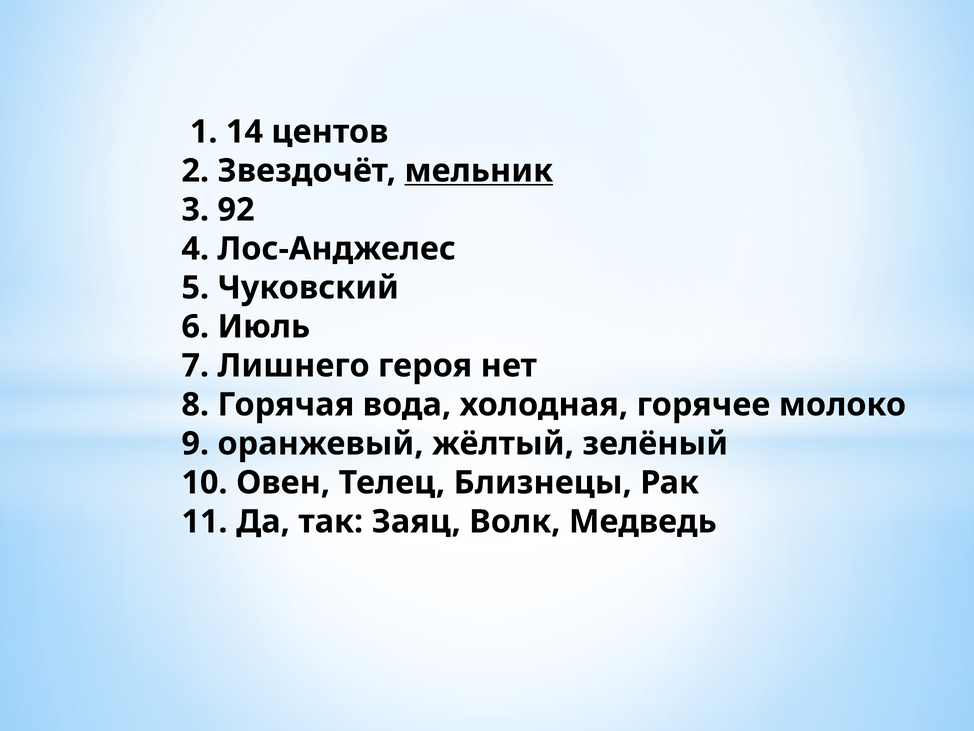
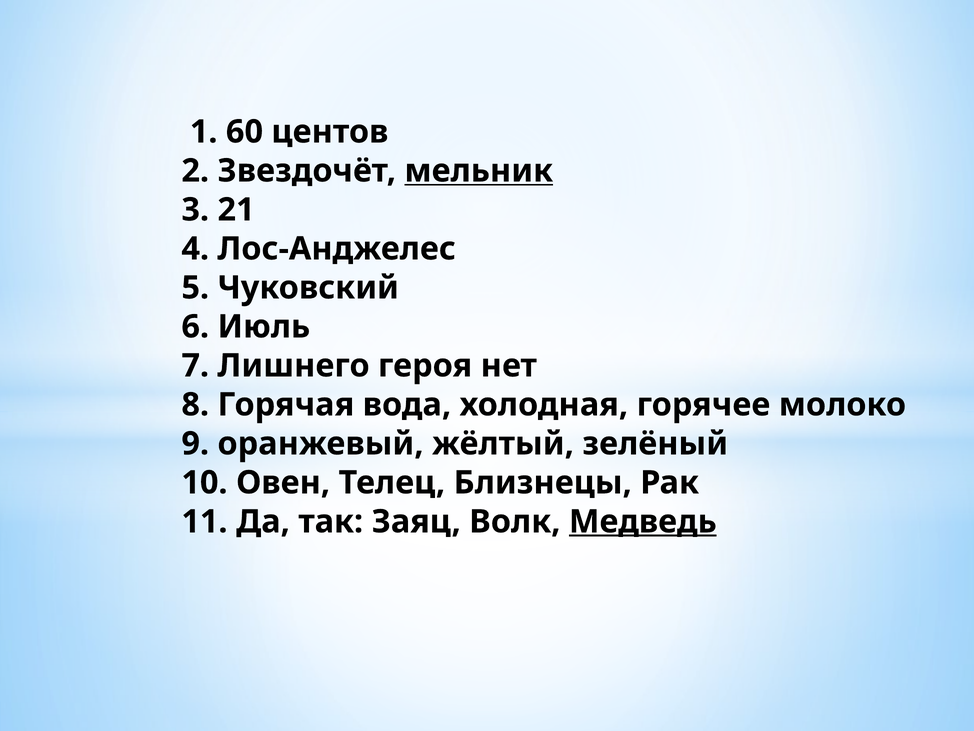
14: 14 -> 60
92: 92 -> 21
Медведь underline: none -> present
